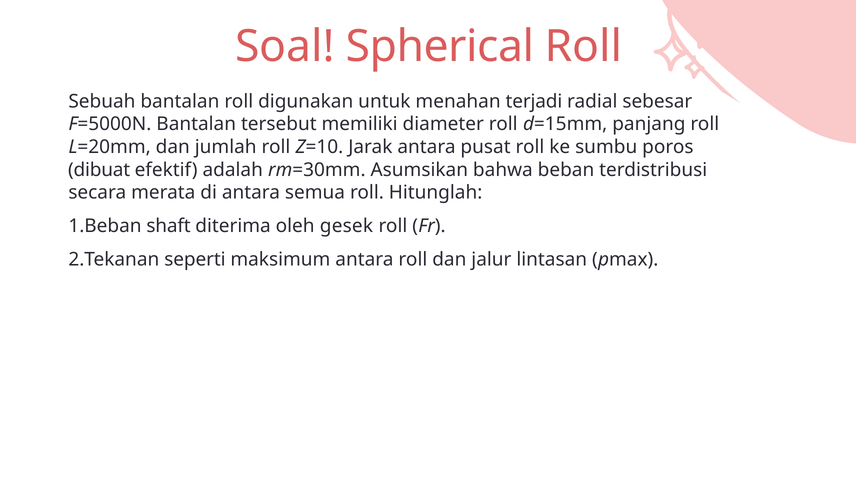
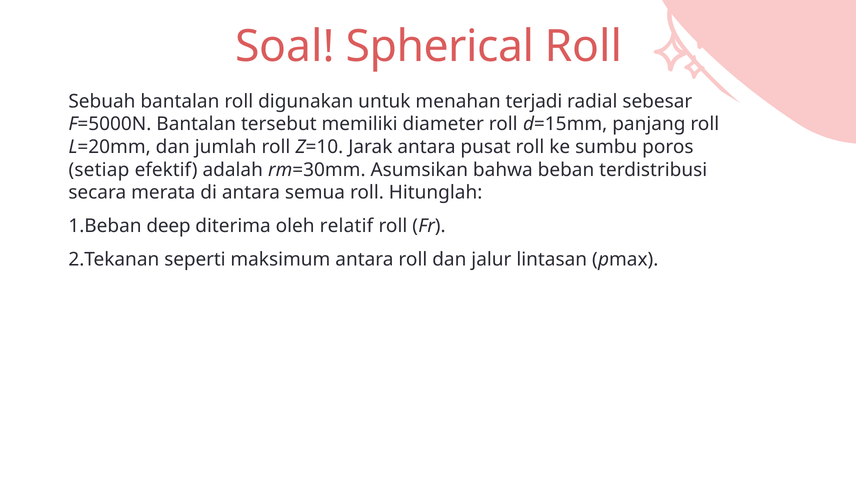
dibuat: dibuat -> setiap
shaft: shaft -> deep
gesek: gesek -> relatif
